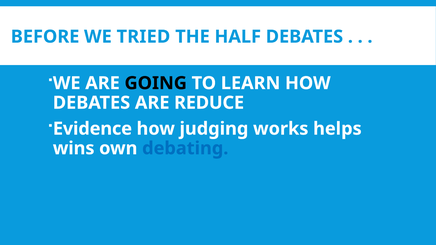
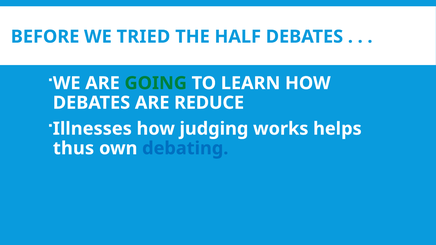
GOING colour: black -> green
Evidence: Evidence -> Illnesses
wins: wins -> thus
